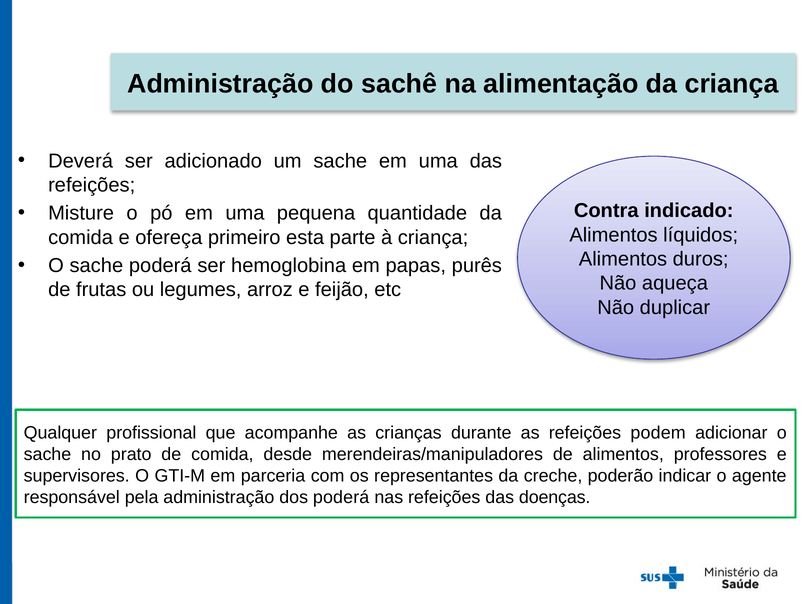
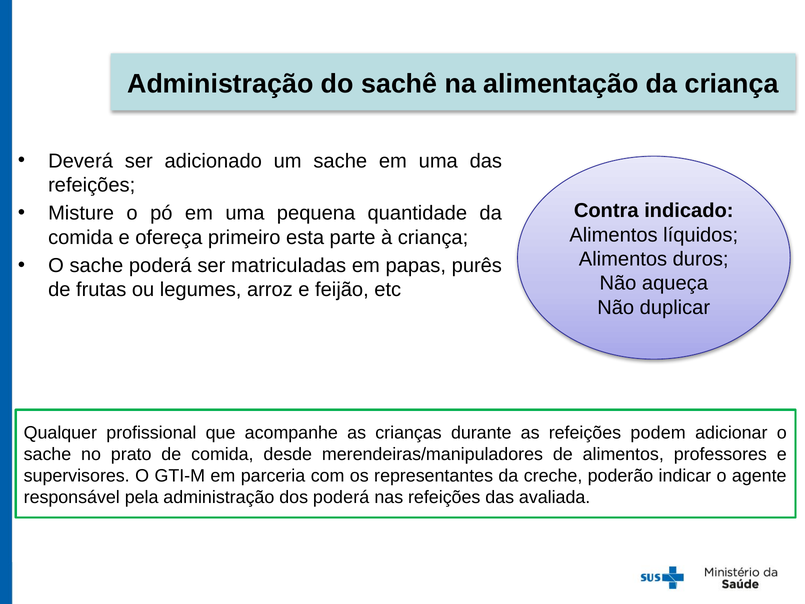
hemoglobina: hemoglobina -> matriculadas
doenças: doenças -> avaliada
